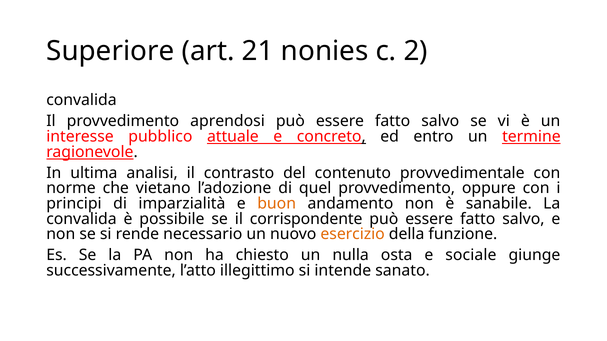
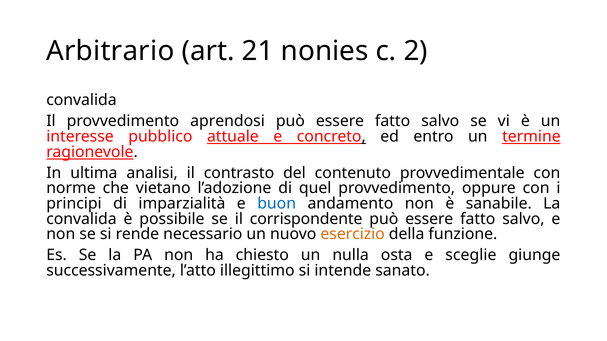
Superiore: Superiore -> Arbitrario
buon colour: orange -> blue
sociale: sociale -> sceglie
